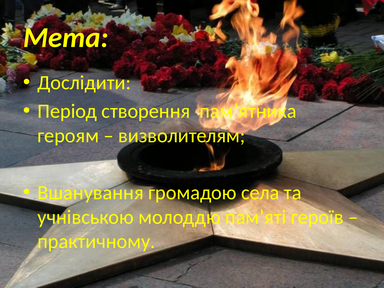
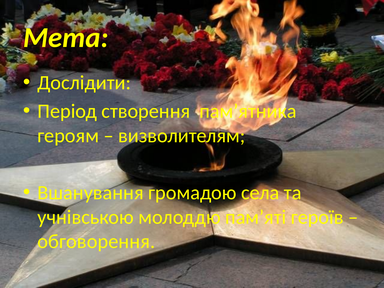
практичному: практичному -> обговорення
